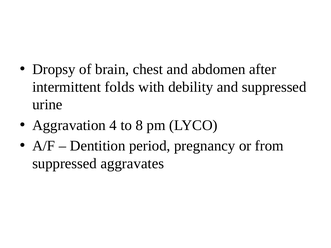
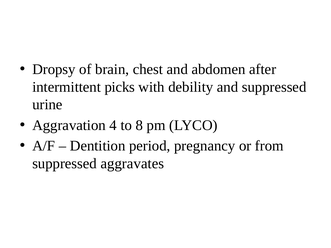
folds: folds -> picks
